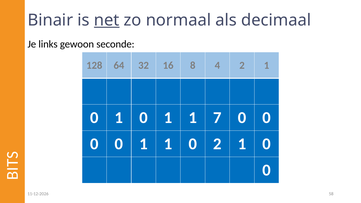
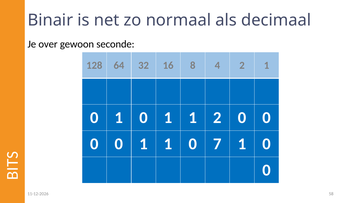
net underline: present -> none
links: links -> over
1 7: 7 -> 2
0 2: 2 -> 7
